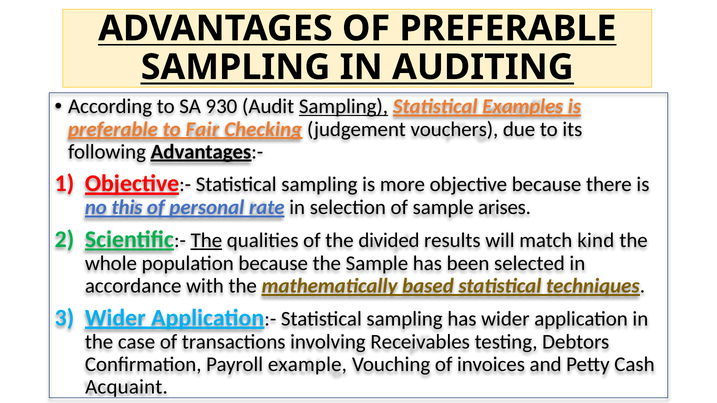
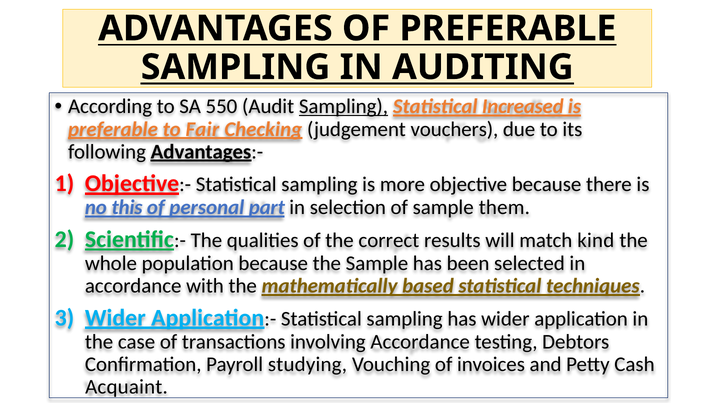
930: 930 -> 550
Examples: Examples -> Increased
rate: rate -> part
arises: arises -> them
The at (206, 240) underline: present -> none
divided: divided -> correct
involving Receivables: Receivables -> Accordance
example: example -> studying
